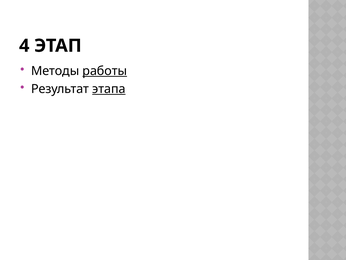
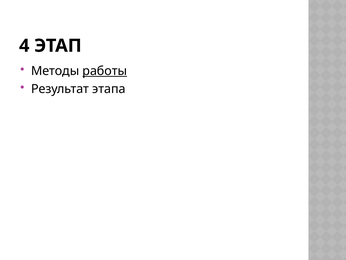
этапа underline: present -> none
